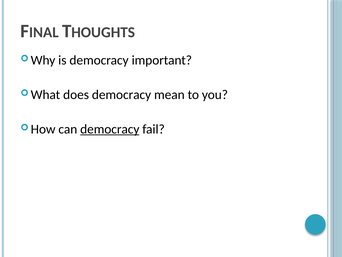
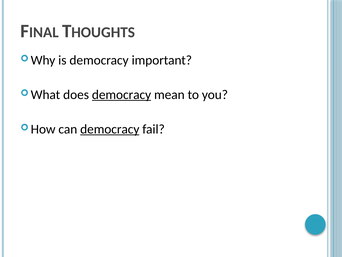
democracy at (122, 95) underline: none -> present
